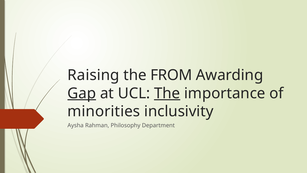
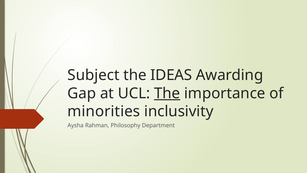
Raising: Raising -> Subject
FROM: FROM -> IDEAS
Gap underline: present -> none
